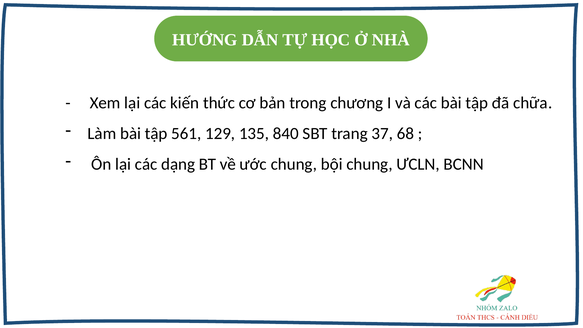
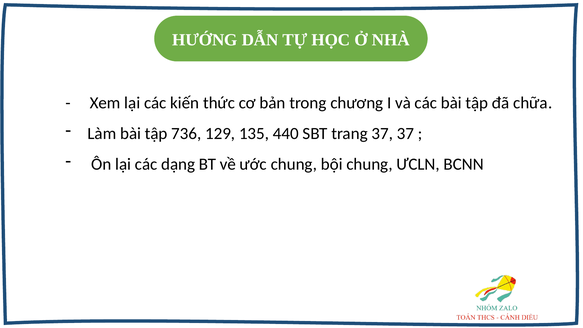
561: 561 -> 736
840: 840 -> 440
37 68: 68 -> 37
